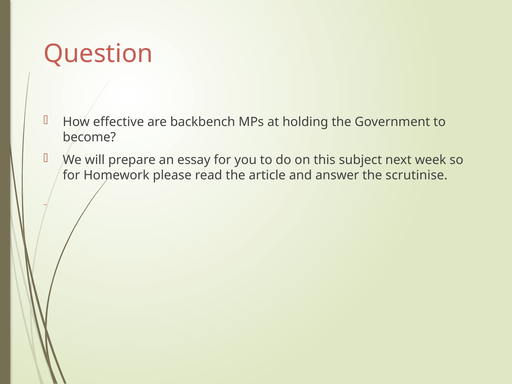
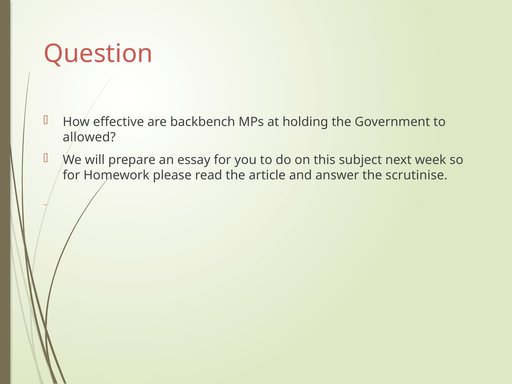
become: become -> allowed
